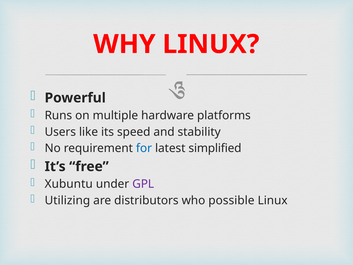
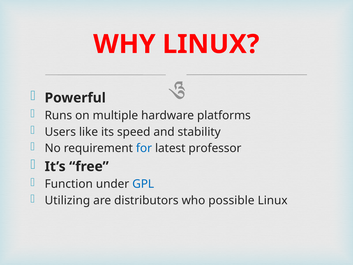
simplified: simplified -> professor
Xubuntu: Xubuntu -> Function
GPL colour: purple -> blue
